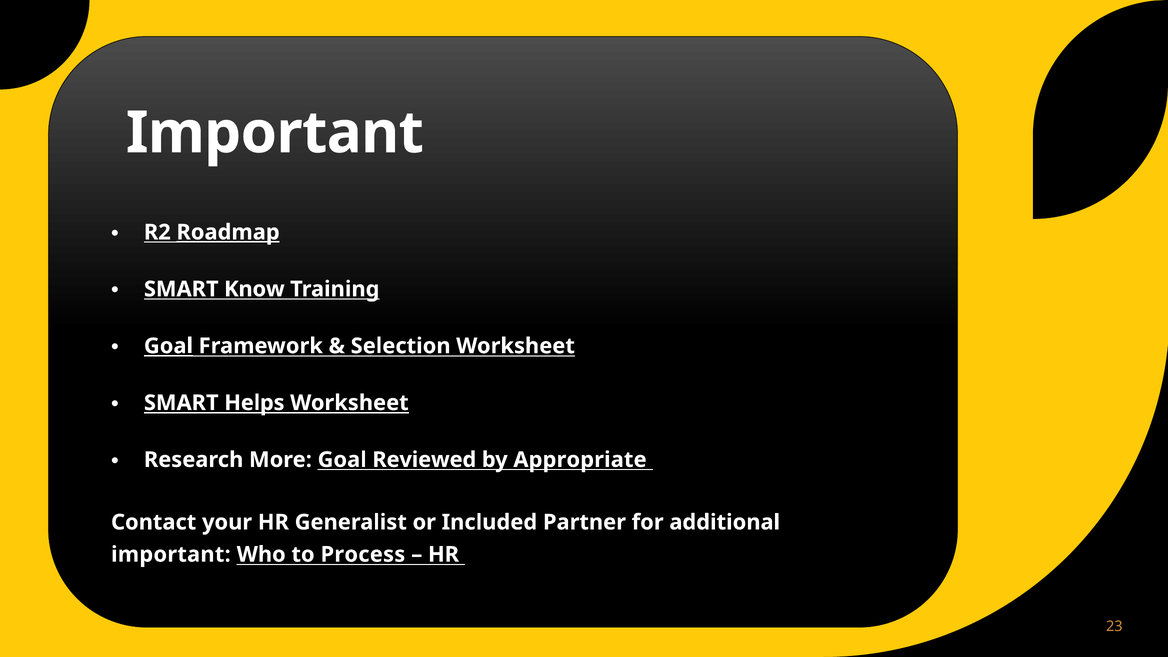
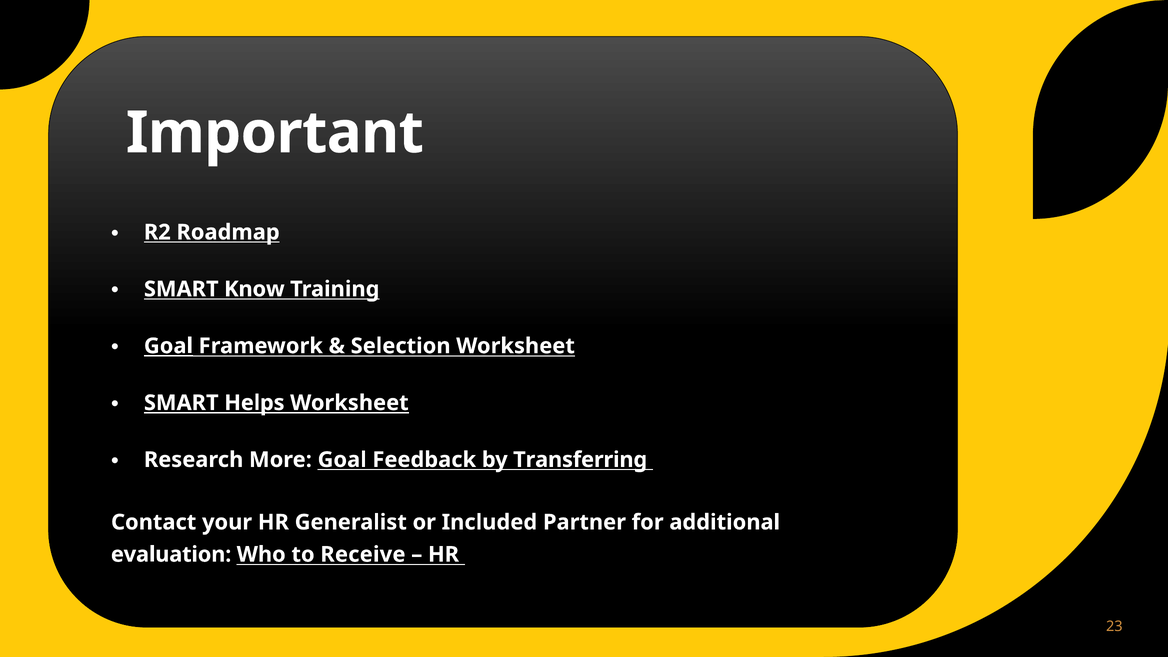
Roadmap underline: present -> none
Reviewed: Reviewed -> Feedback
Appropriate: Appropriate -> Transferring
important at (171, 554): important -> evaluation
Process: Process -> Receive
